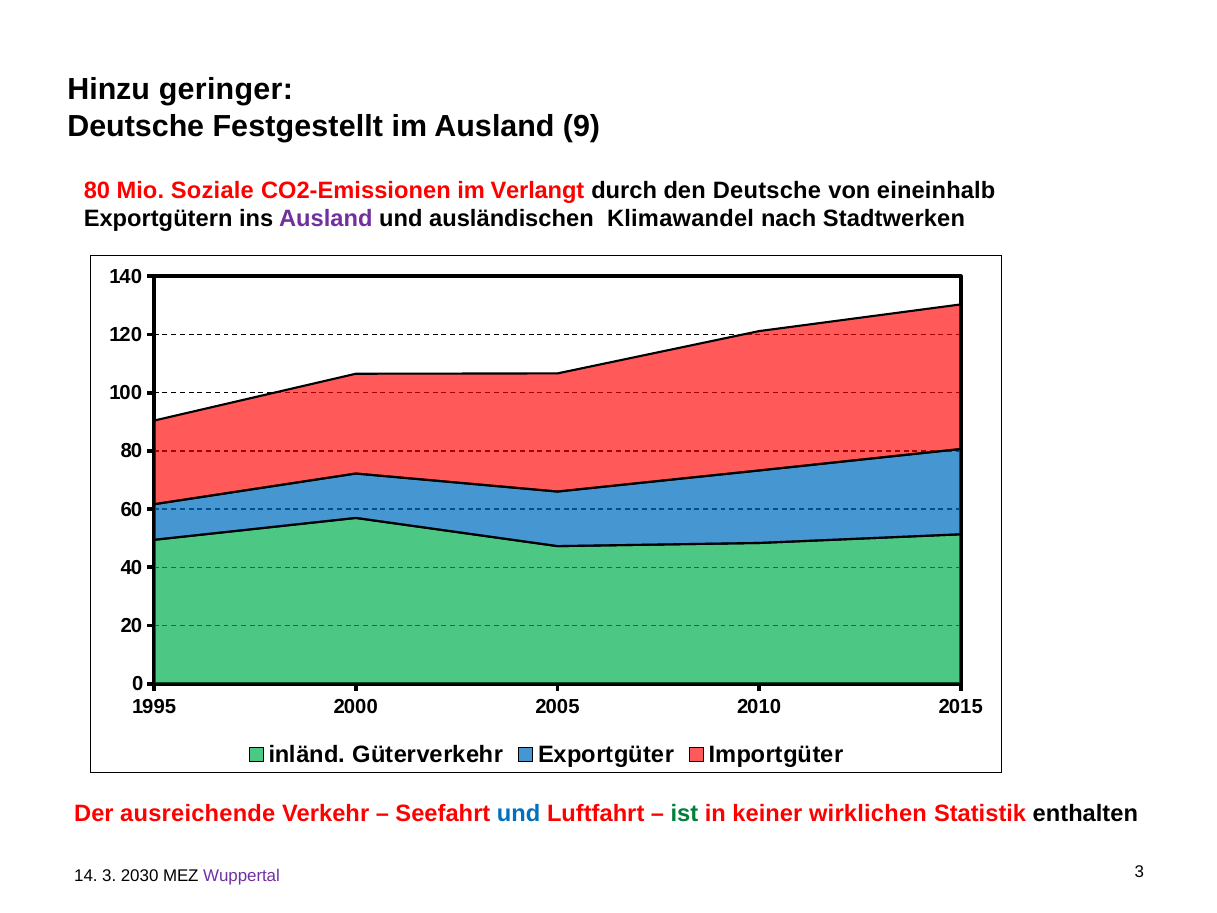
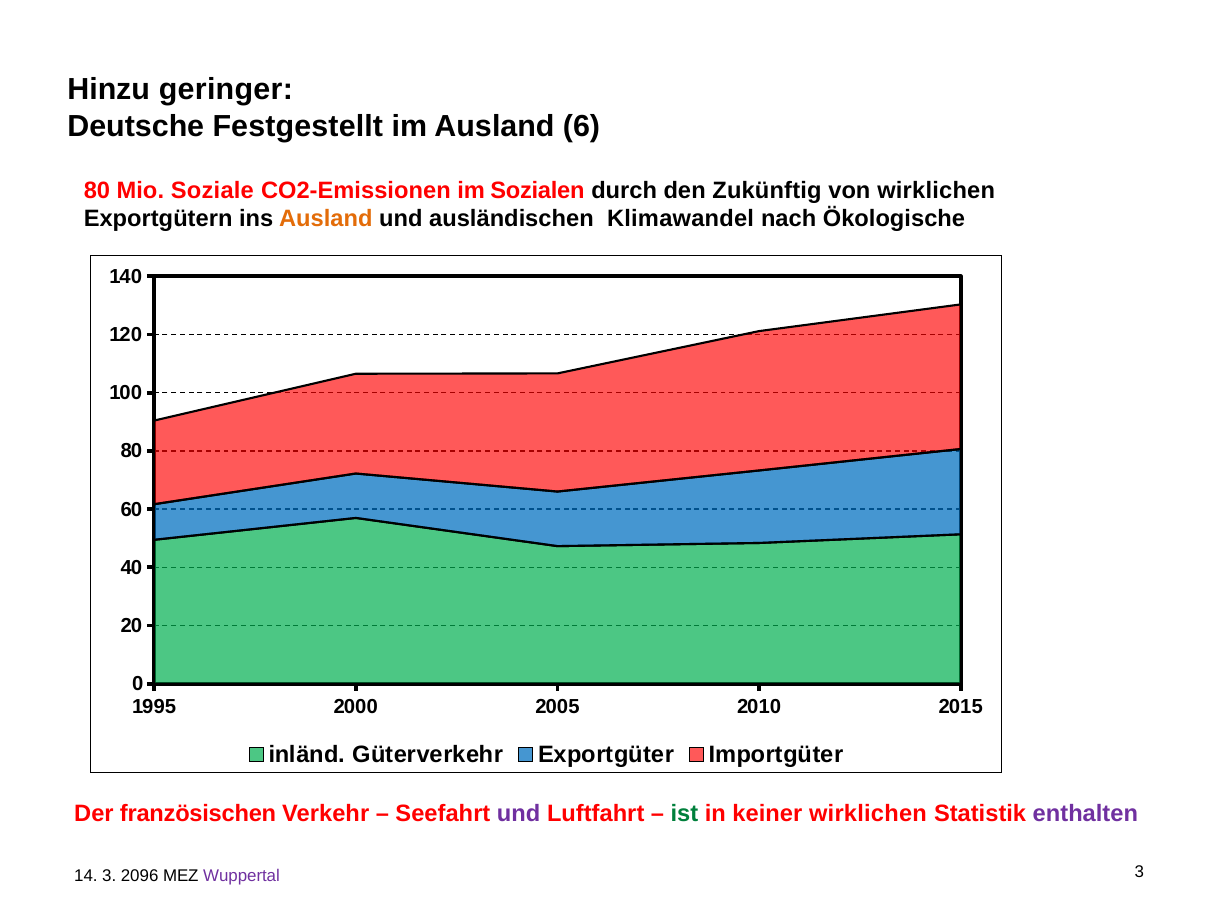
9: 9 -> 6
Verlangt: Verlangt -> Sozialen
den Deutsche: Deutsche -> Zukünftig
von eineinhalb: eineinhalb -> wirklichen
Ausland at (326, 219) colour: purple -> orange
Stadtwerken: Stadtwerken -> Ökologische
ausreichende: ausreichende -> französischen
und at (519, 814) colour: blue -> purple
enthalten colour: black -> purple
2030: 2030 -> 2096
